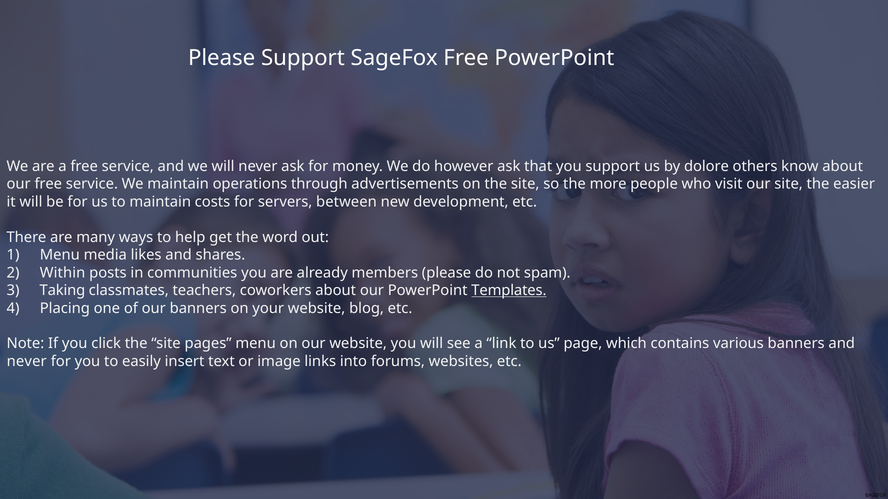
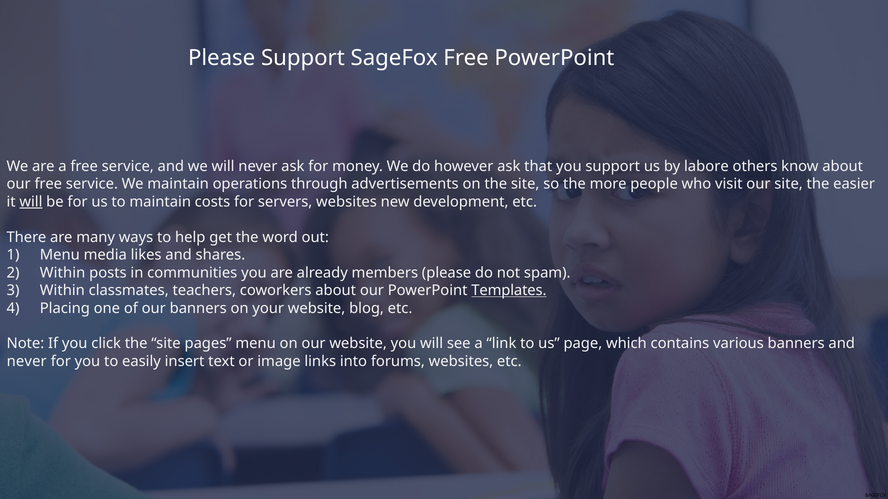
dolore: dolore -> labore
will at (31, 202) underline: none -> present
servers between: between -> websites
Taking at (62, 291): Taking -> Within
